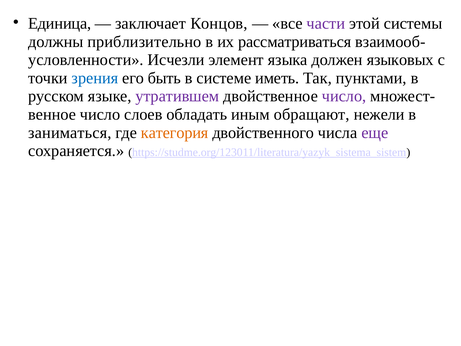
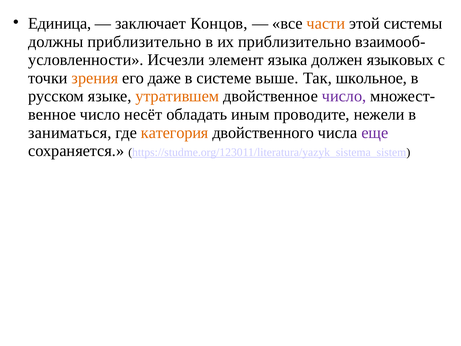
части colour: purple -> orange
их рассматриваться: рассматриваться -> приблизительно
зрения colour: blue -> orange
быть: быть -> даже
иметь: иметь -> выше
пунктами: пунктами -> школьное
утратившем colour: purple -> orange
слоев: слоев -> несёт
обращают: обращают -> проводите
